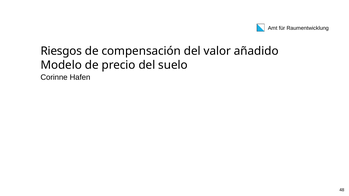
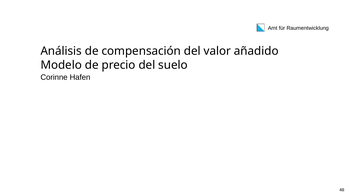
Riesgos: Riesgos -> Análisis
